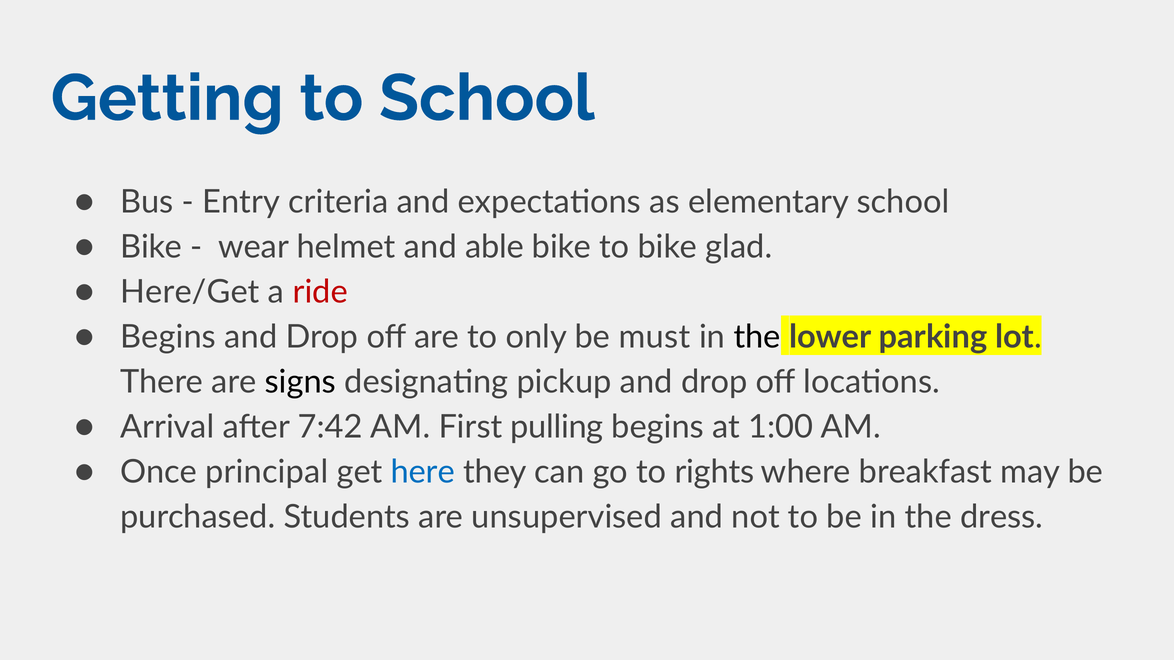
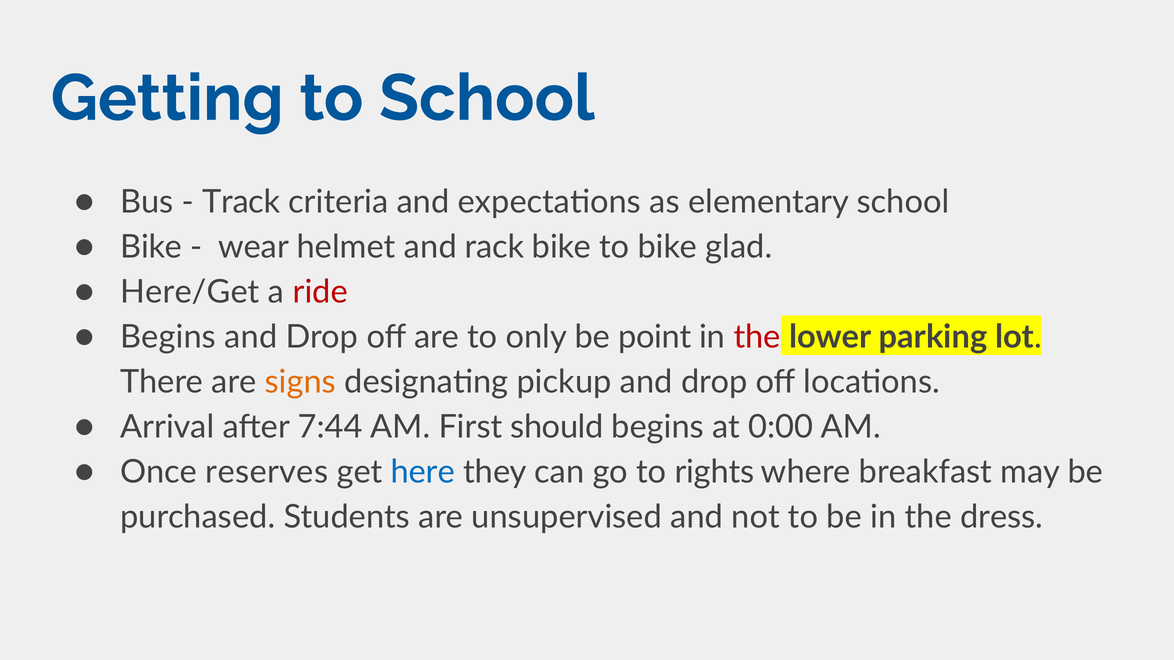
Entry: Entry -> Track
able: able -> rack
must: must -> point
the at (757, 337) colour: black -> red
signs colour: black -> orange
7:42: 7:42 -> 7:44
pulling: pulling -> should
1:00: 1:00 -> 0:00
principal: principal -> reserves
